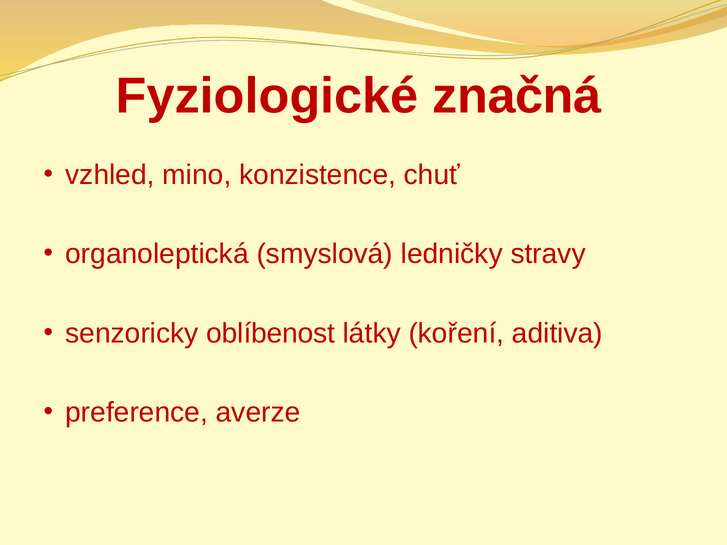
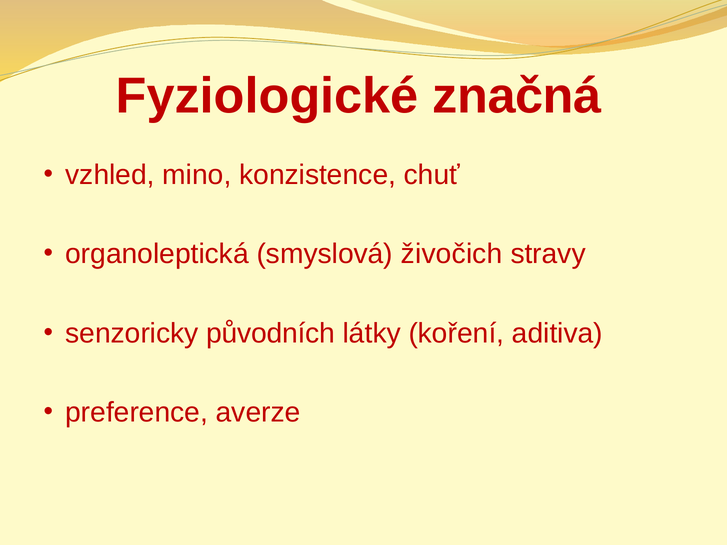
ledničky: ledničky -> živočich
oblíbenost: oblíbenost -> původních
